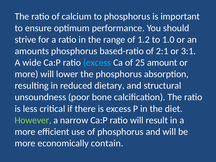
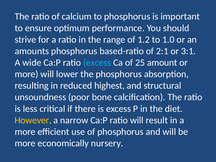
dietary: dietary -> highest
However colour: light green -> yellow
contain: contain -> nursery
